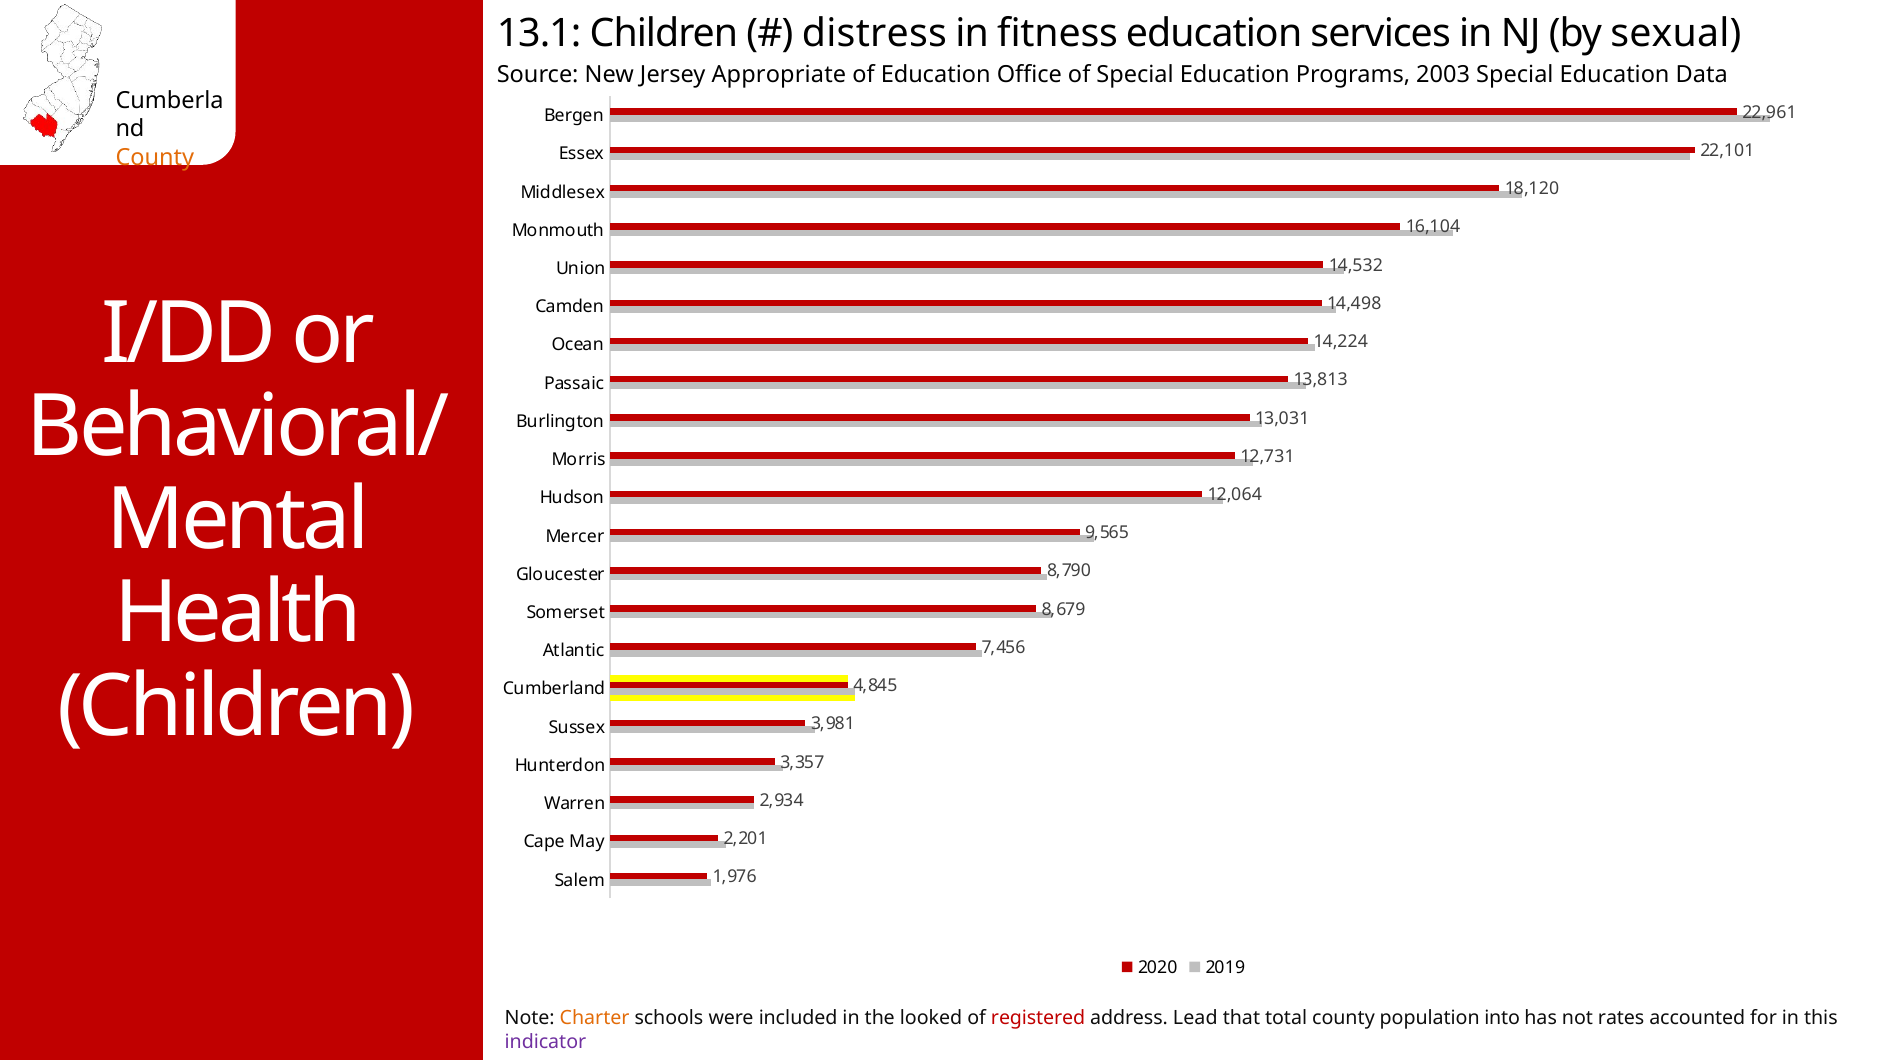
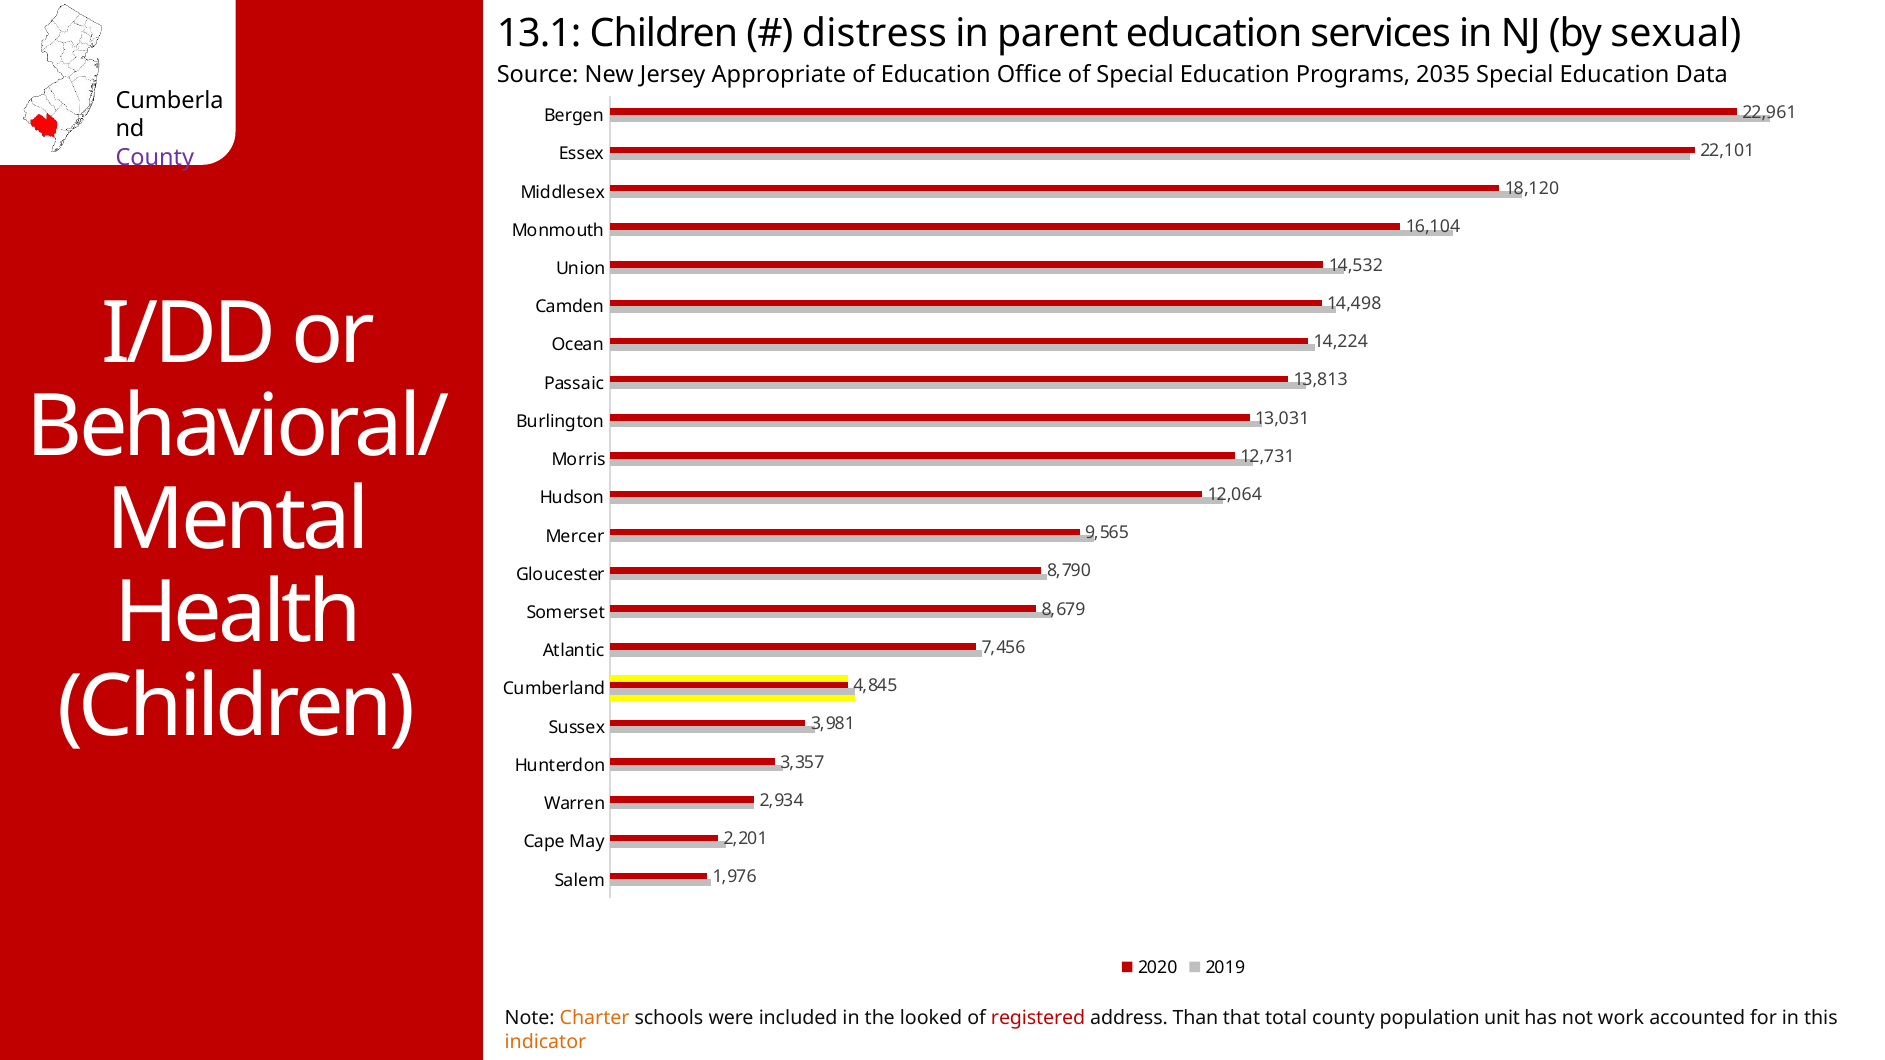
fitness: fitness -> parent
2003: 2003 -> 2035
County at (155, 157) colour: orange -> purple
Lead: Lead -> Than
into: into -> unit
rates: rates -> work
indicator colour: purple -> orange
